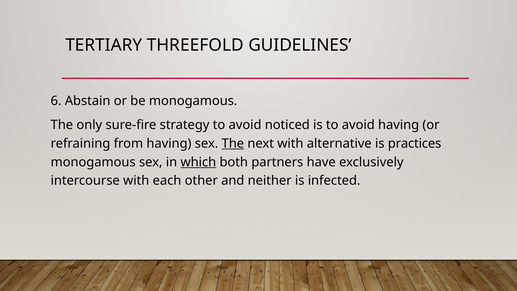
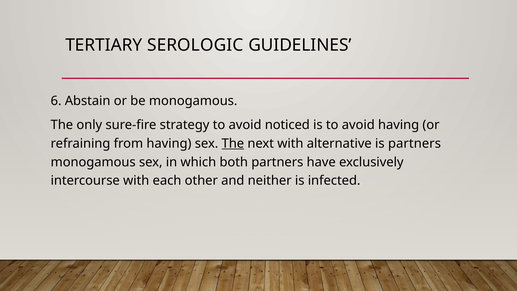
THREEFOLD: THREEFOLD -> SEROLOGIC
is practices: practices -> partners
which underline: present -> none
